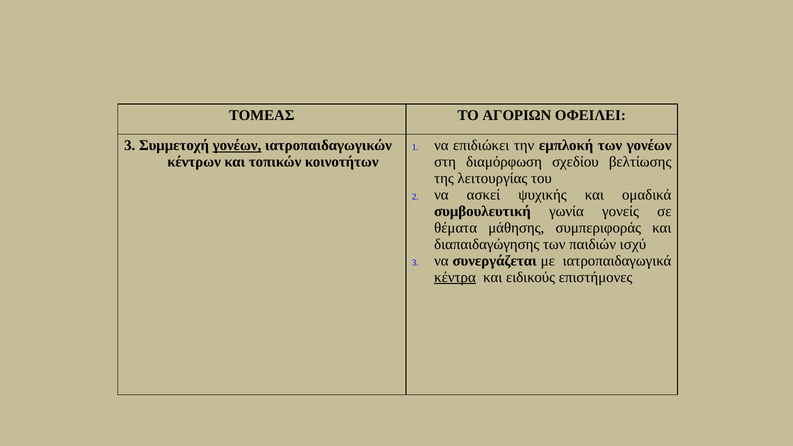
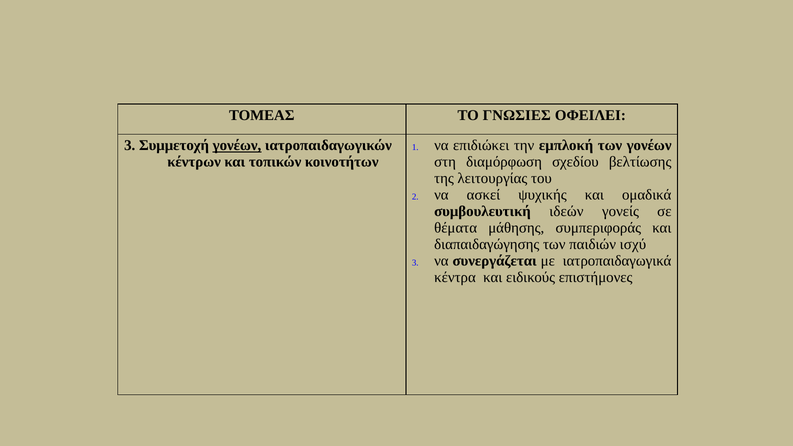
ΑΓΟΡΙΩΝ: ΑΓΟΡΙΩΝ -> ΓΝΩΣΙΕΣ
γωνία: γωνία -> ιδεών
κέντρα underline: present -> none
